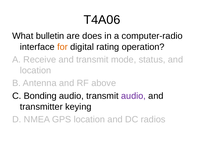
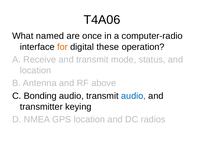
bulletin: bulletin -> named
does: does -> once
rating: rating -> these
audio at (133, 96) colour: purple -> blue
